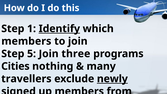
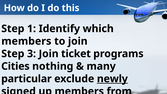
Identify underline: present -> none
5: 5 -> 3
three: three -> ticket
travellers: travellers -> particular
